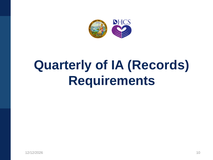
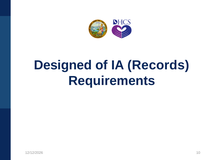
Quarterly: Quarterly -> Designed
